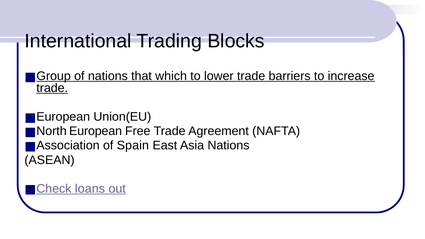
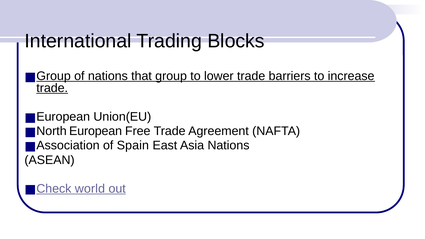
which: which -> group
loans: loans -> world
